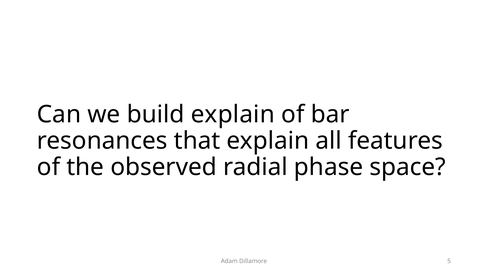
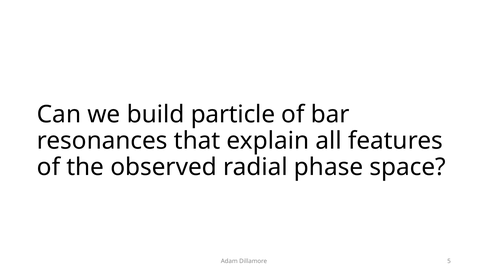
build explain: explain -> particle
